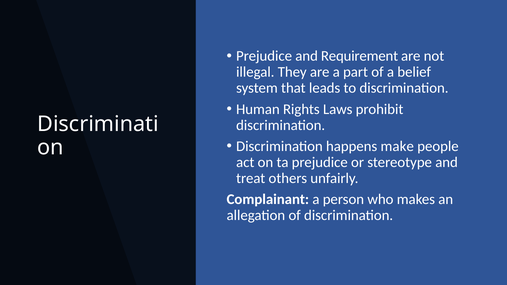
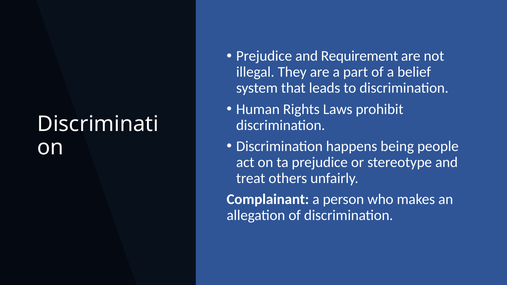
make: make -> being
